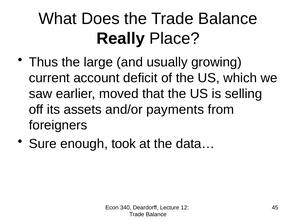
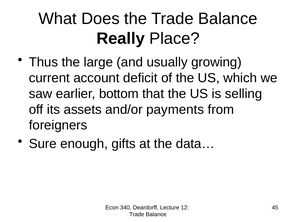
moved: moved -> bottom
took: took -> gifts
